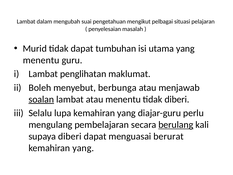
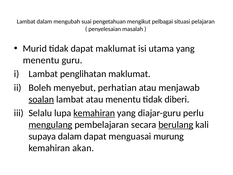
dapat tumbuhan: tumbuhan -> maklumat
berbunga: berbunga -> perhatian
kemahiran at (94, 113) underline: none -> present
mengulang underline: none -> present
supaya diberi: diberi -> dalam
berurat: berurat -> murung
yang at (83, 148): yang -> akan
